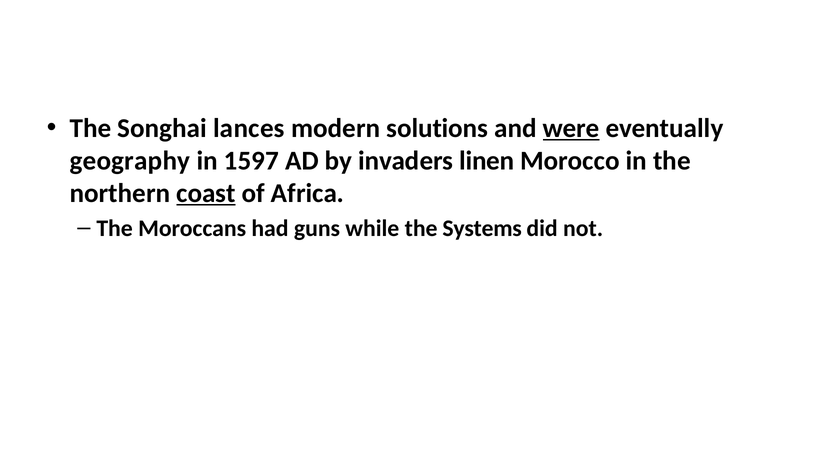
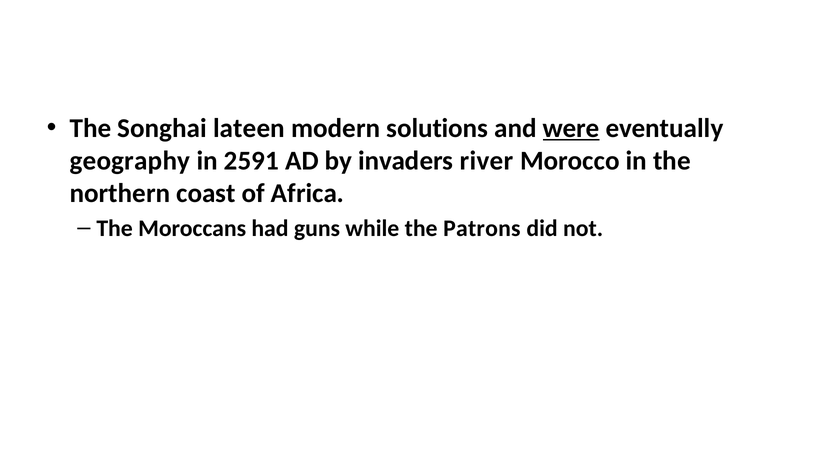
lances: lances -> lateen
1597: 1597 -> 2591
linen: linen -> river
coast underline: present -> none
Systems: Systems -> Patrons
